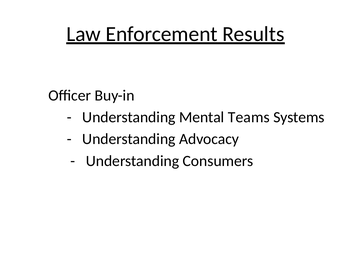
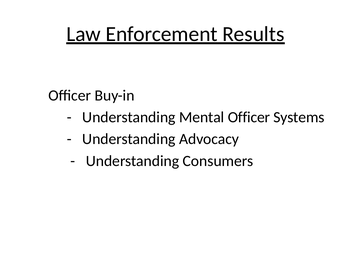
Mental Teams: Teams -> Officer
